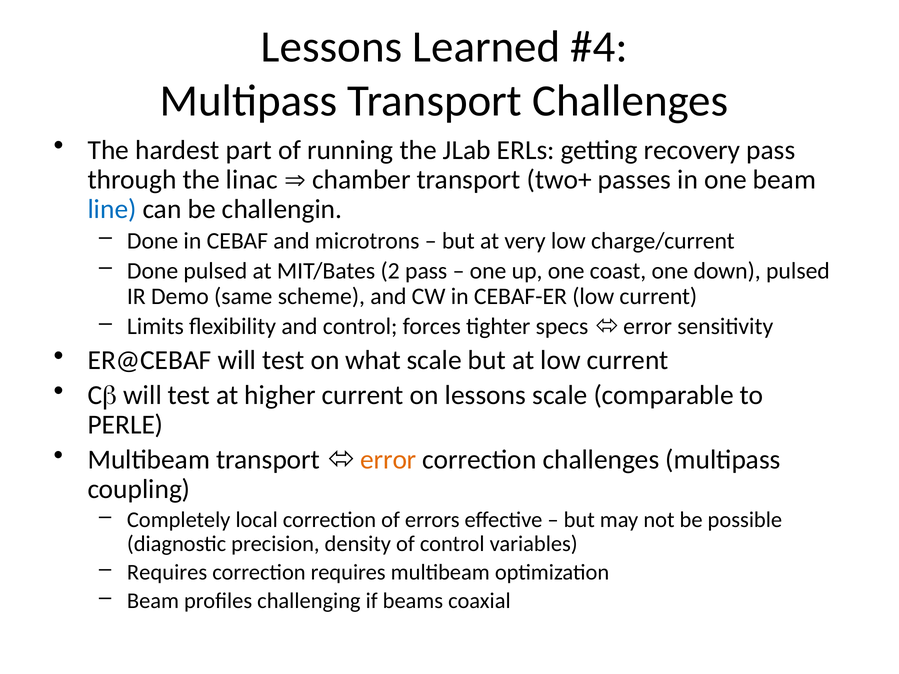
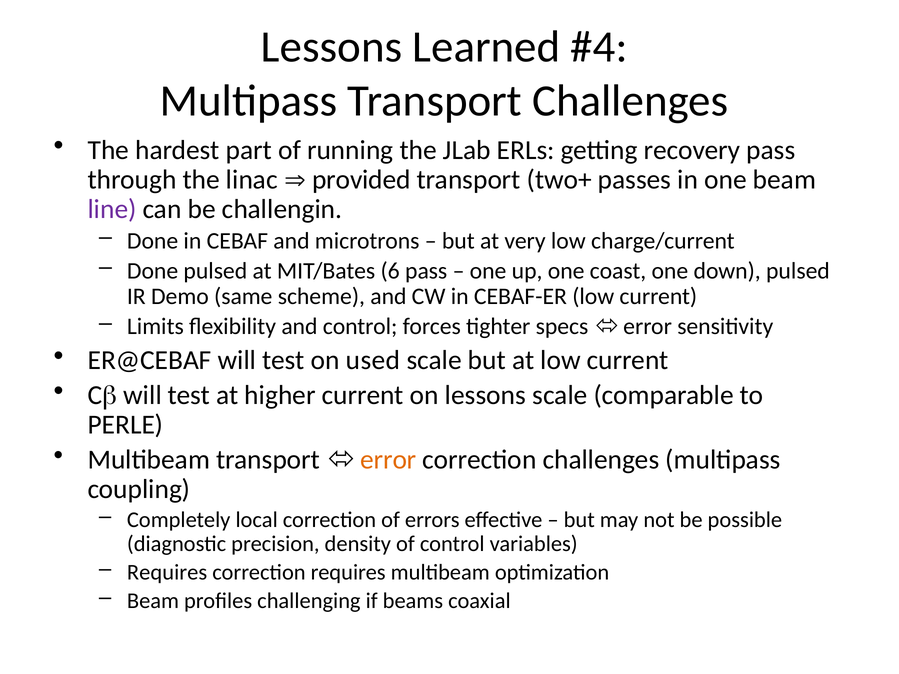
chamber: chamber -> provided
line colour: blue -> purple
2: 2 -> 6
what: what -> used
